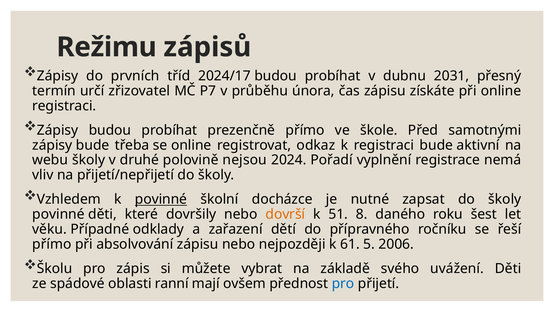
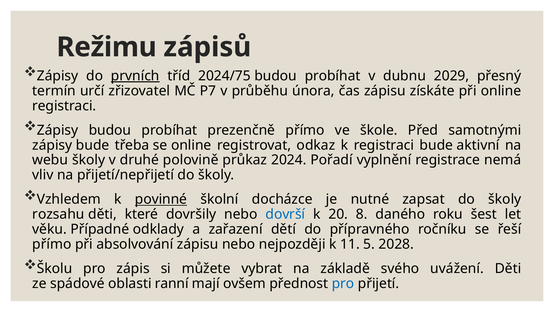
prvních underline: none -> present
2024/17: 2024/17 -> 2024/75
2031: 2031 -> 2029
nejsou: nejsou -> průkaz
povinné at (58, 214): povinné -> rozsahu
dovrší colour: orange -> blue
51: 51 -> 20
61: 61 -> 11
2006: 2006 -> 2028
